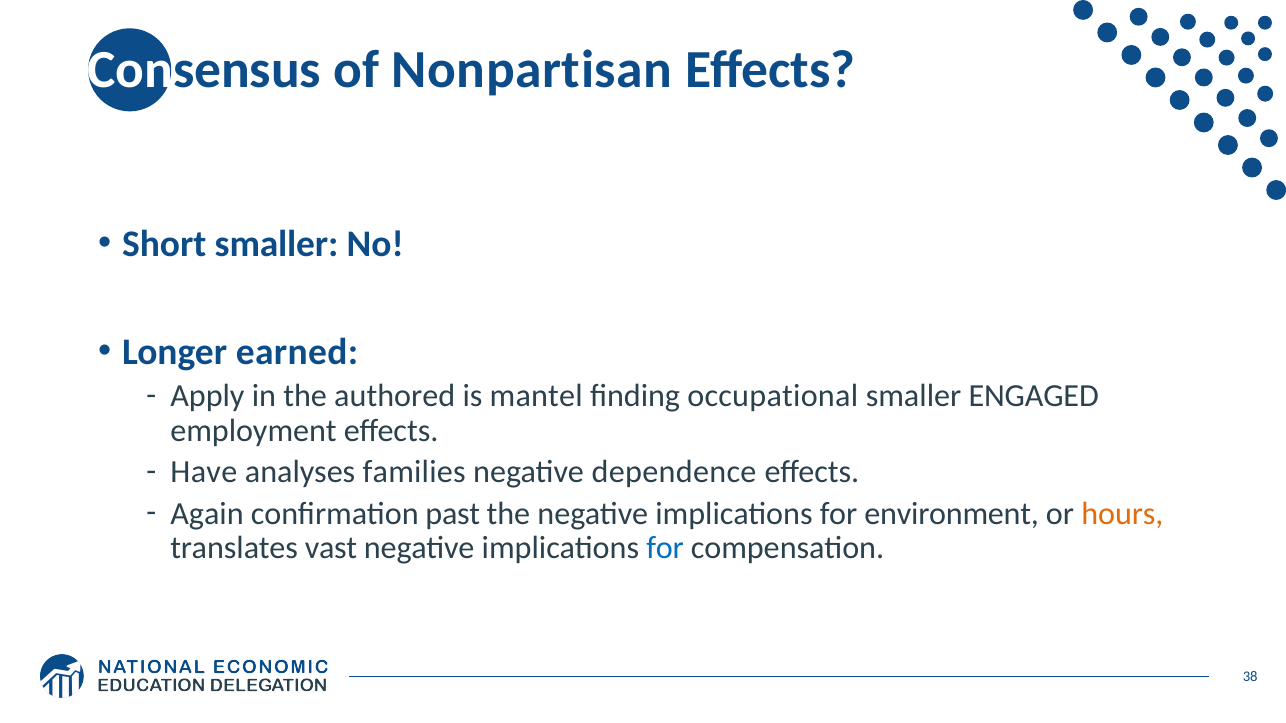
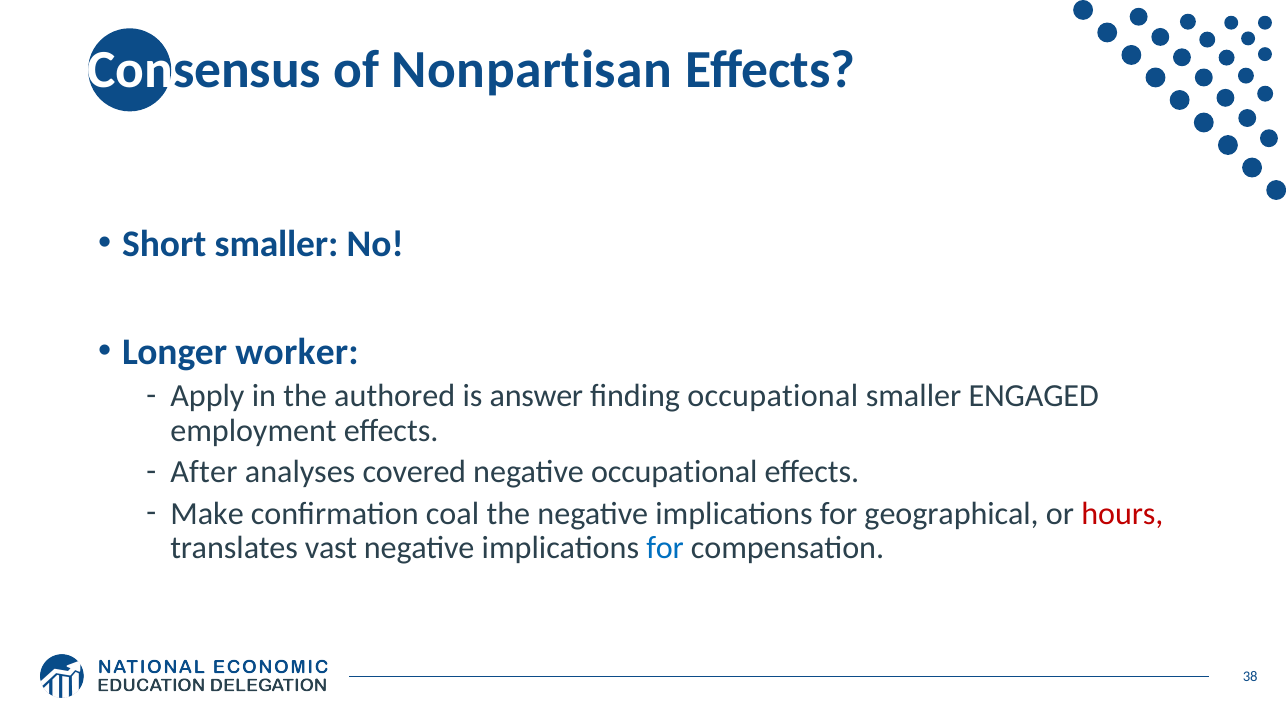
earned: earned -> worker
mantel: mantel -> answer
Have: Have -> After
families: families -> covered
negative dependence: dependence -> occupational
Again: Again -> Make
past: past -> coal
environment: environment -> geographical
hours colour: orange -> red
